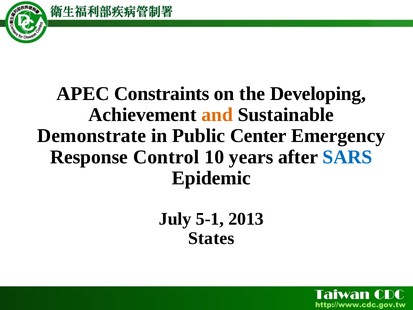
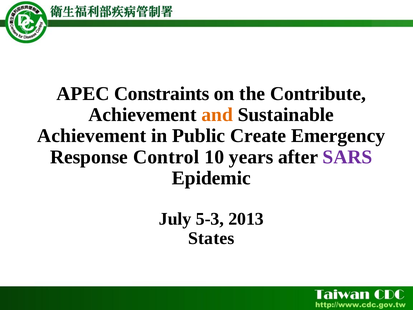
Developing: Developing -> Contribute
Demonstrate at (92, 136): Demonstrate -> Achievement
Center: Center -> Create
SARS colour: blue -> purple
5-1: 5-1 -> 5-3
